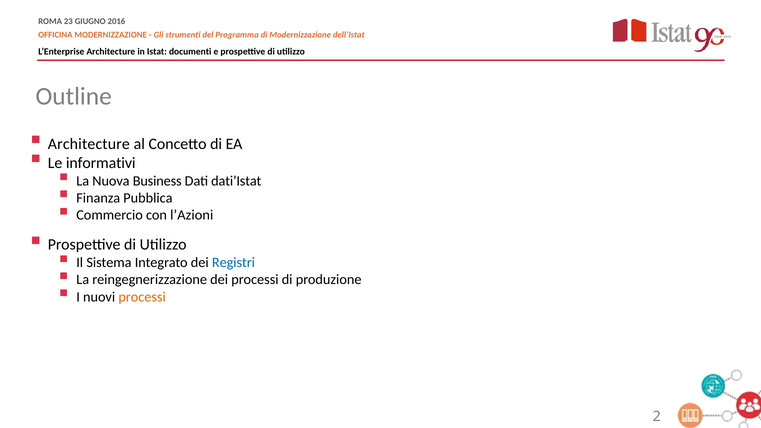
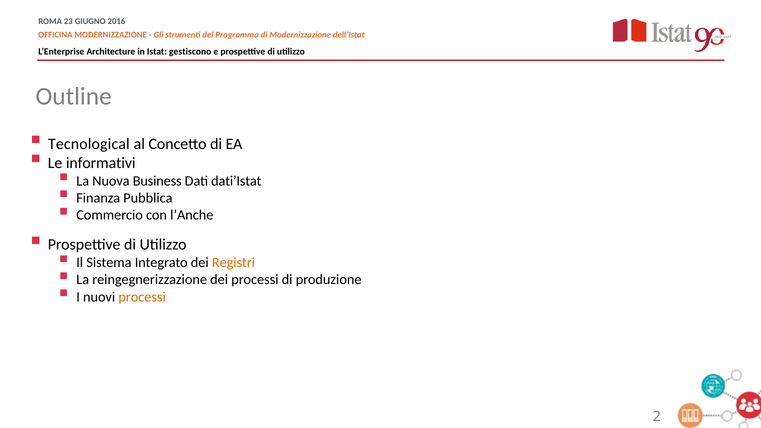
documenti: documenti -> gestiscono
Architecture at (89, 144): Architecture -> Tecnological
l’Azioni: l’Azioni -> l’Anche
Registri colour: blue -> orange
